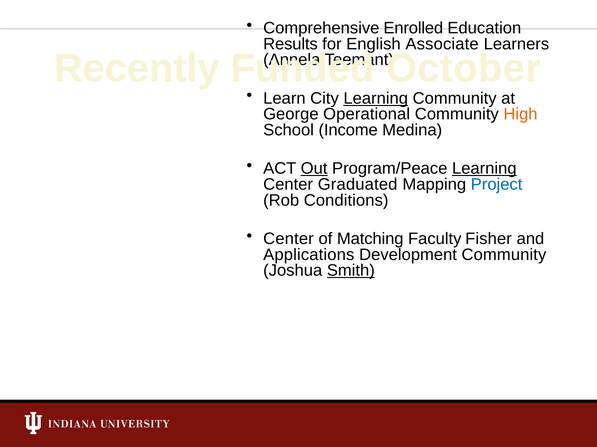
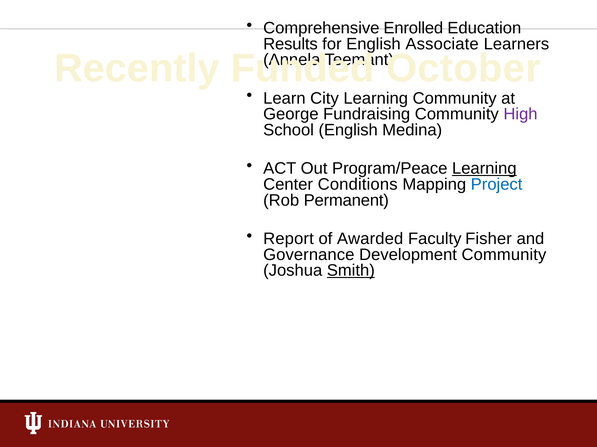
Learning at (376, 98) underline: present -> none
Operational: Operational -> Fundraising
High colour: orange -> purple
School Income: Income -> English
Out underline: present -> none
Graduated: Graduated -> Conditions
Conditions: Conditions -> Permanent
Center at (288, 239): Center -> Report
Matching: Matching -> Awarded
Applications: Applications -> Governance
